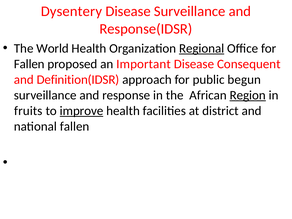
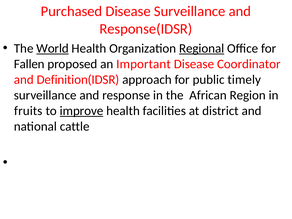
Dysentery: Dysentery -> Purchased
World underline: none -> present
Consequent: Consequent -> Coordinator
begun: begun -> timely
Region underline: present -> none
national fallen: fallen -> cattle
